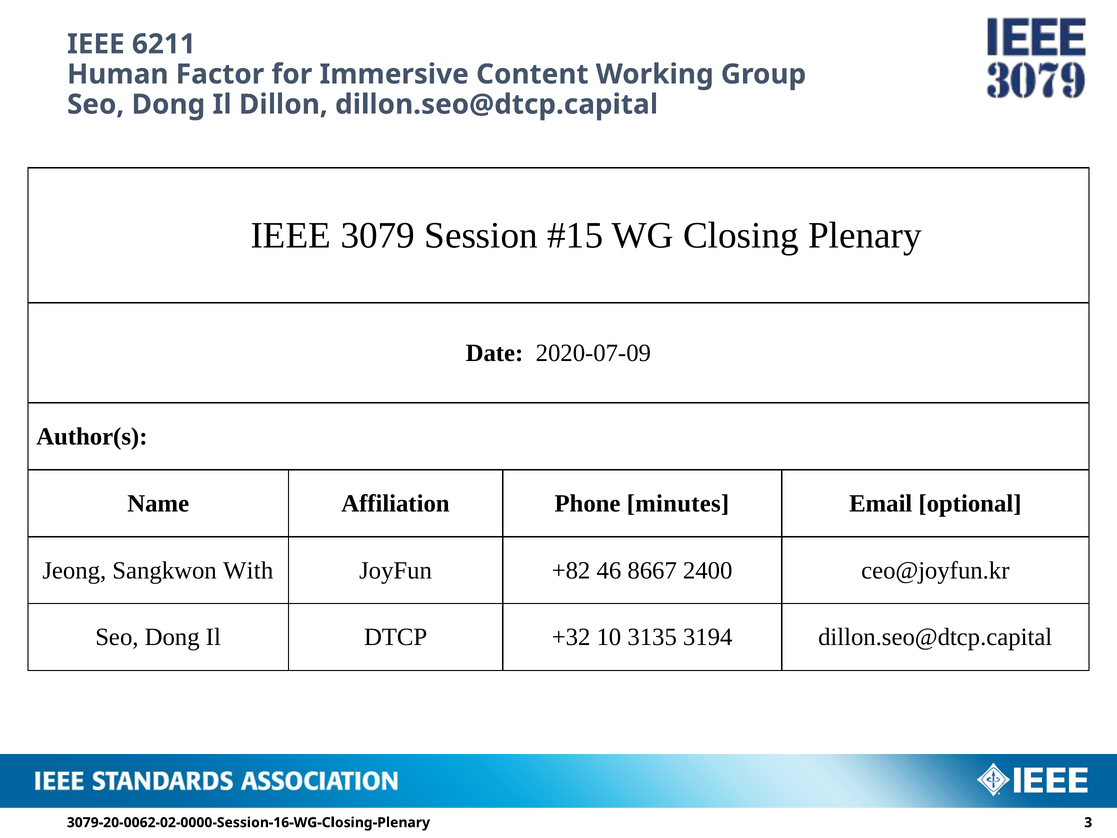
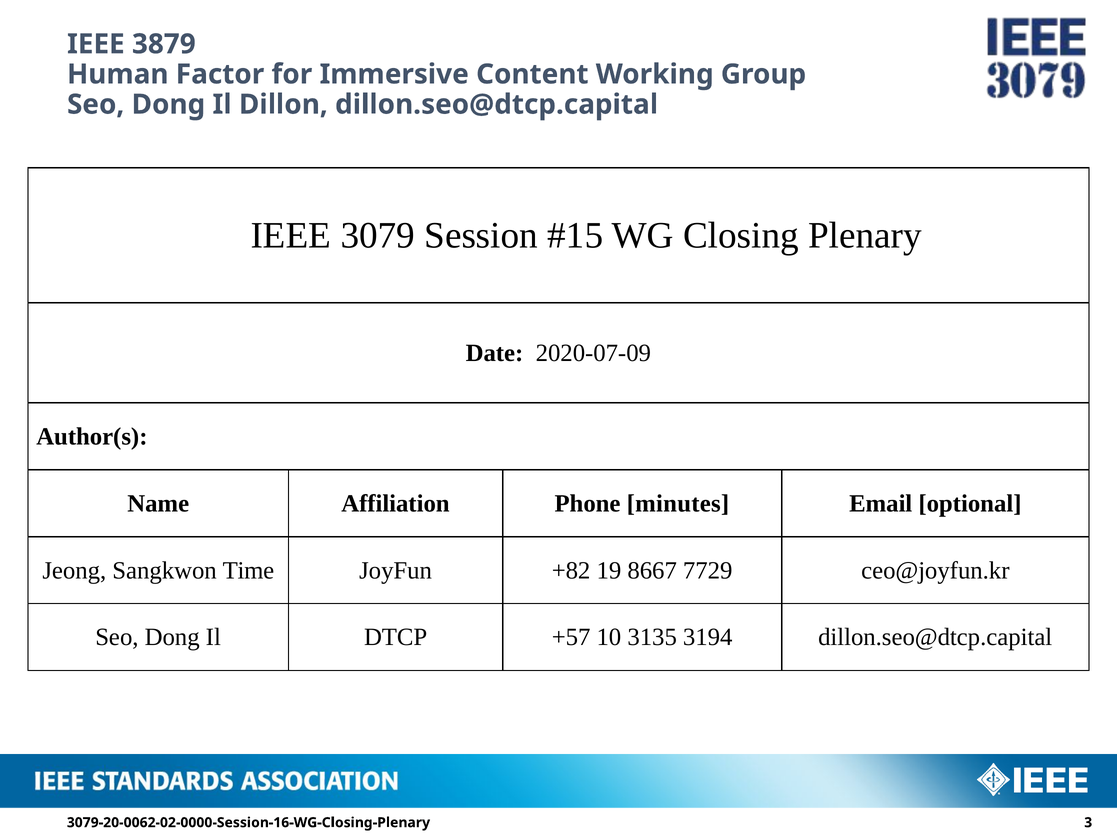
6211: 6211 -> 3879
With: With -> Time
46: 46 -> 19
2400: 2400 -> 7729
+32: +32 -> +57
